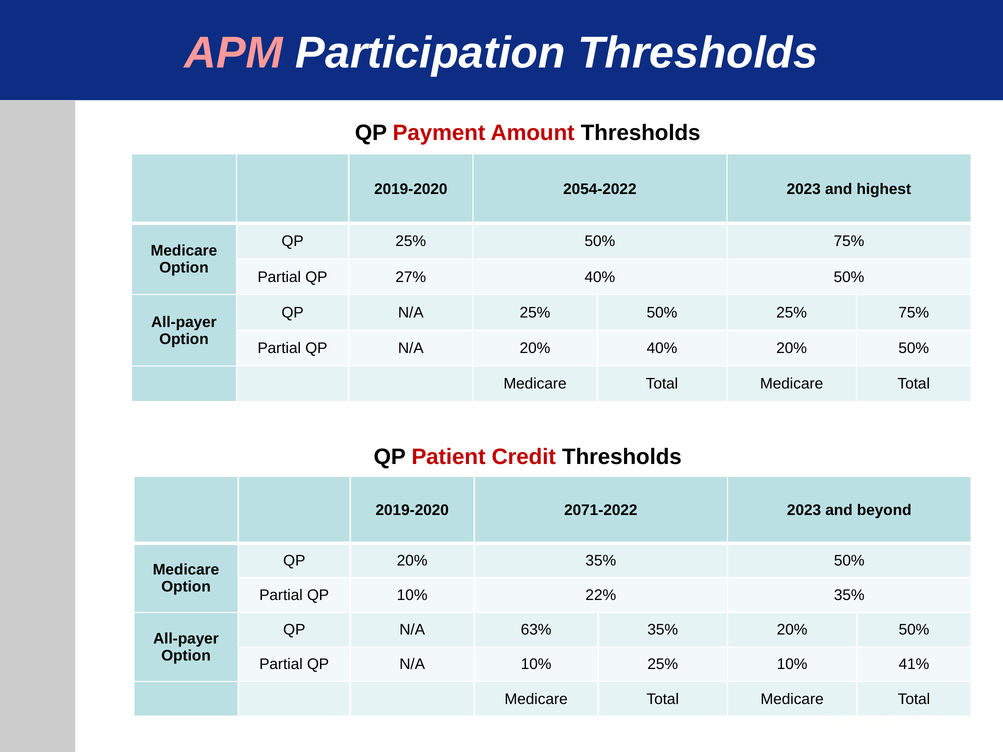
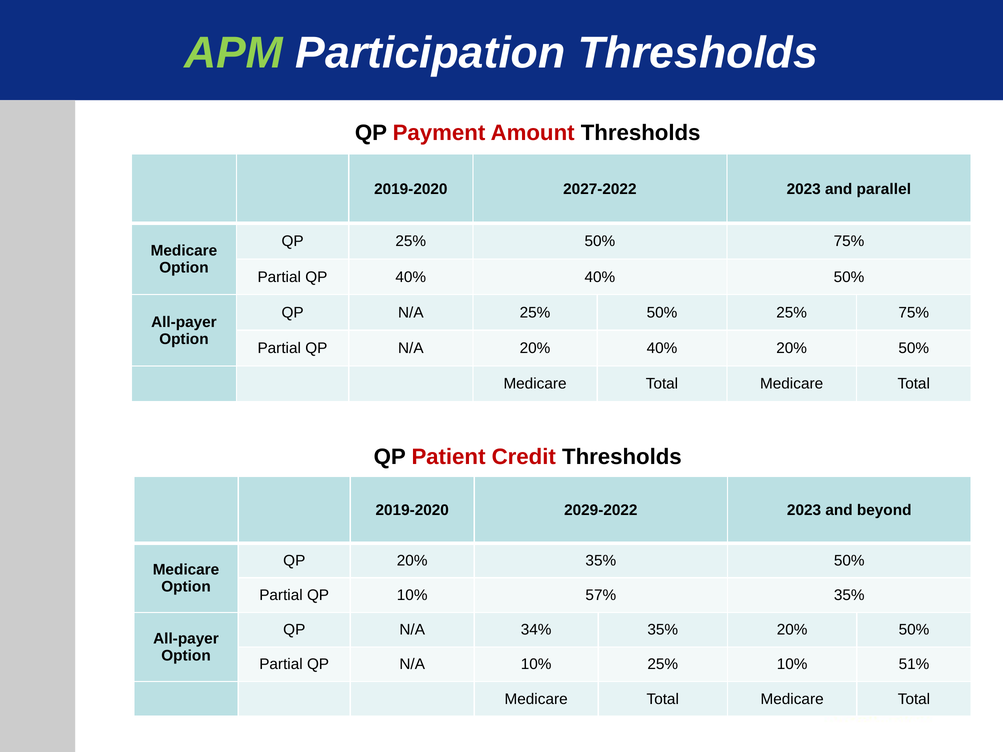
APM colour: pink -> light green
2054-2022: 2054-2022 -> 2027-2022
highest: highest -> parallel
QP 27%: 27% -> 40%
2071-2022: 2071-2022 -> 2029-2022
22%: 22% -> 57%
63%: 63% -> 34%
41%: 41% -> 51%
